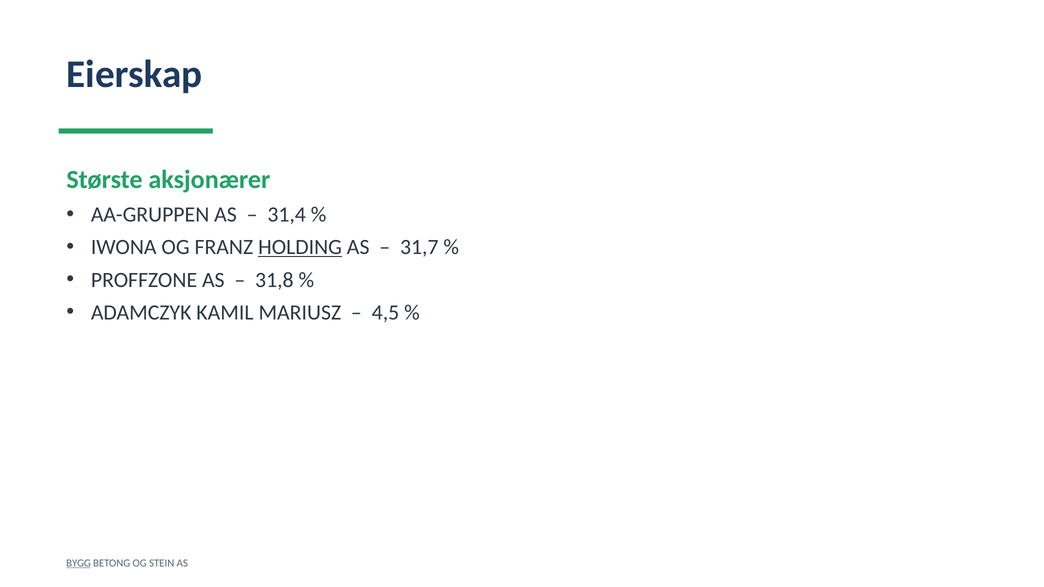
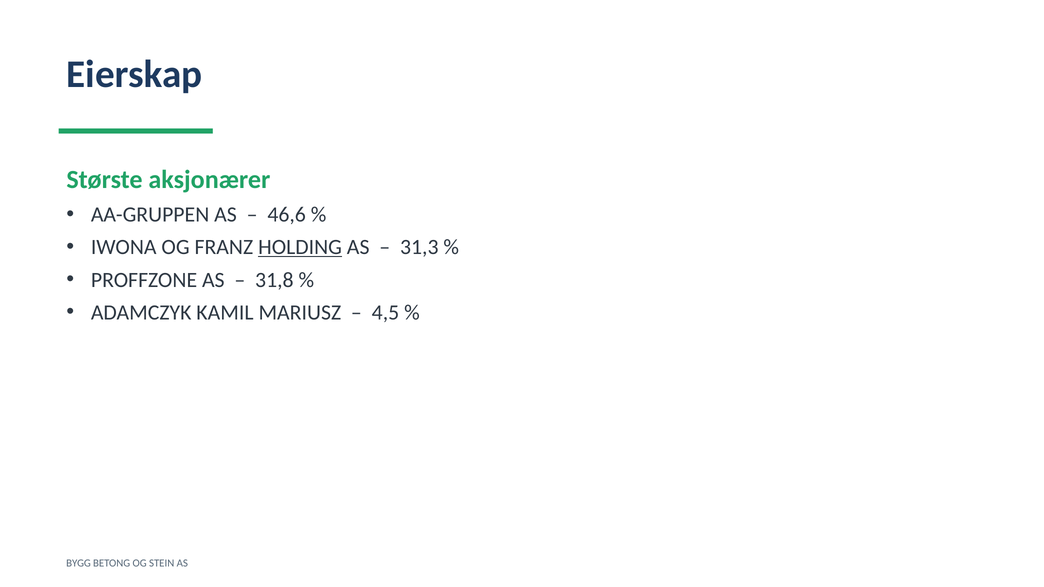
31,4: 31,4 -> 46,6
31,7: 31,7 -> 31,3
BYGG underline: present -> none
